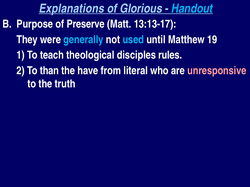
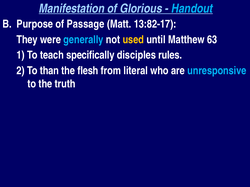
Explanations: Explanations -> Manifestation
Preserve: Preserve -> Passage
13:13-17: 13:13-17 -> 13:82-17
used colour: light blue -> yellow
19: 19 -> 63
theological: theological -> specifically
have: have -> flesh
unresponsive colour: pink -> light blue
